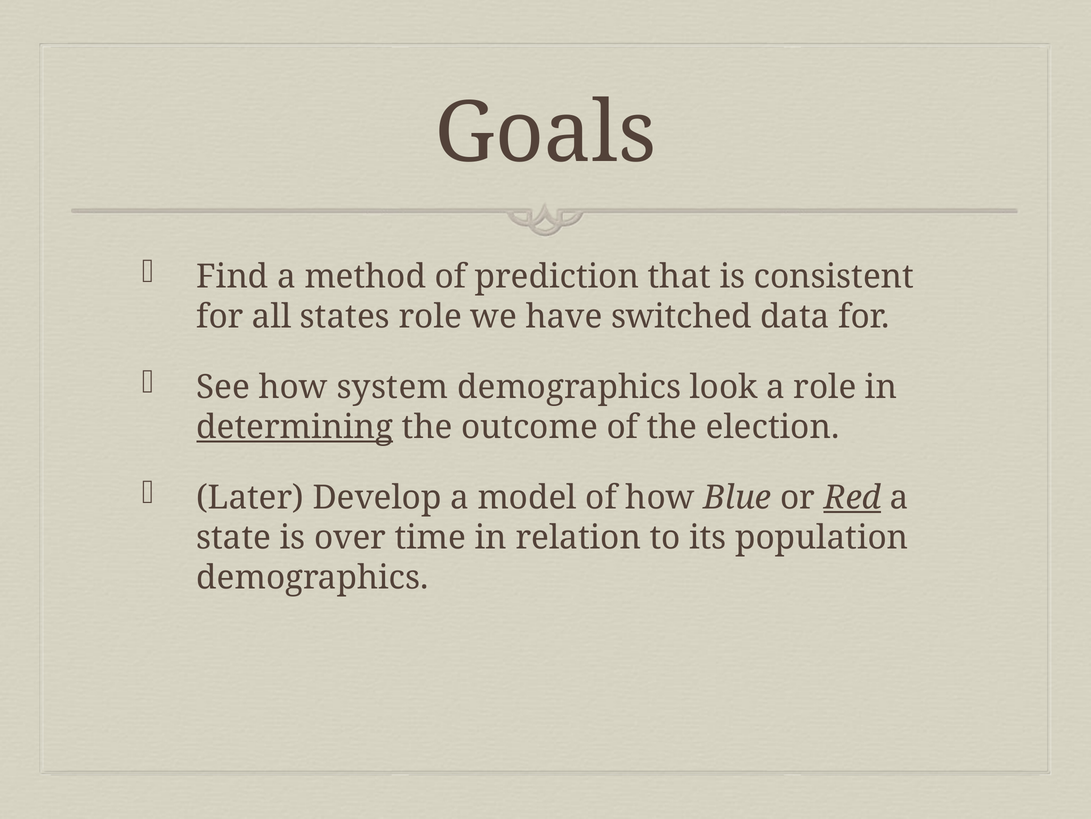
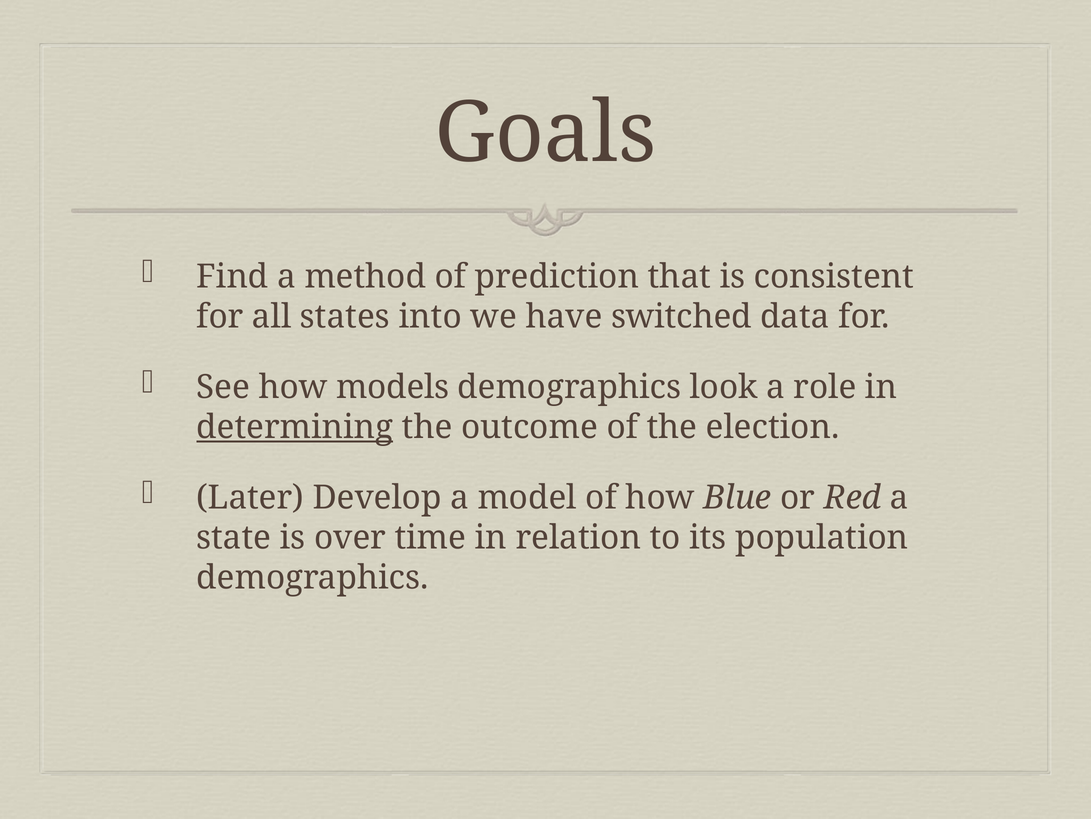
states role: role -> into
system: system -> models
Red underline: present -> none
